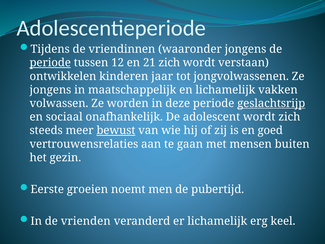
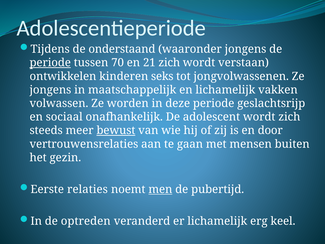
vriendinnen: vriendinnen -> onderstaand
12: 12 -> 70
jaar: jaar -> seks
geslachtsrijp underline: present -> none
goed: goed -> door
groeien: groeien -> relaties
men underline: none -> present
vrienden: vrienden -> optreden
